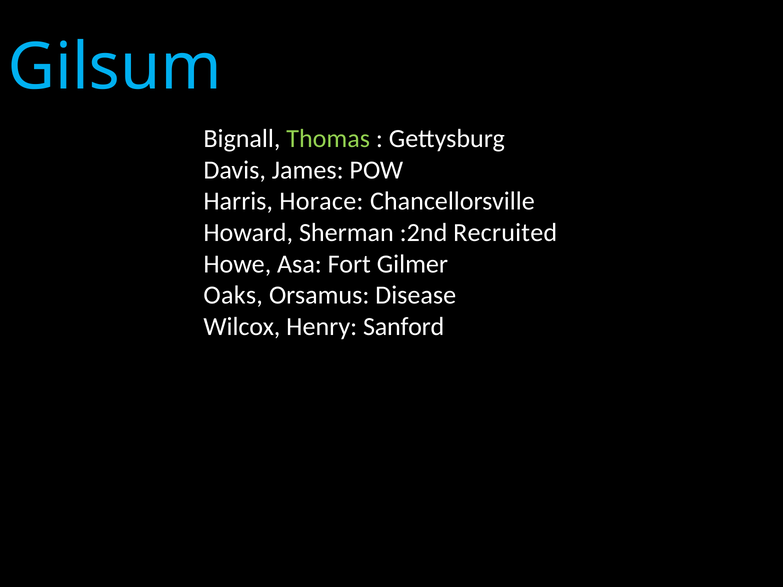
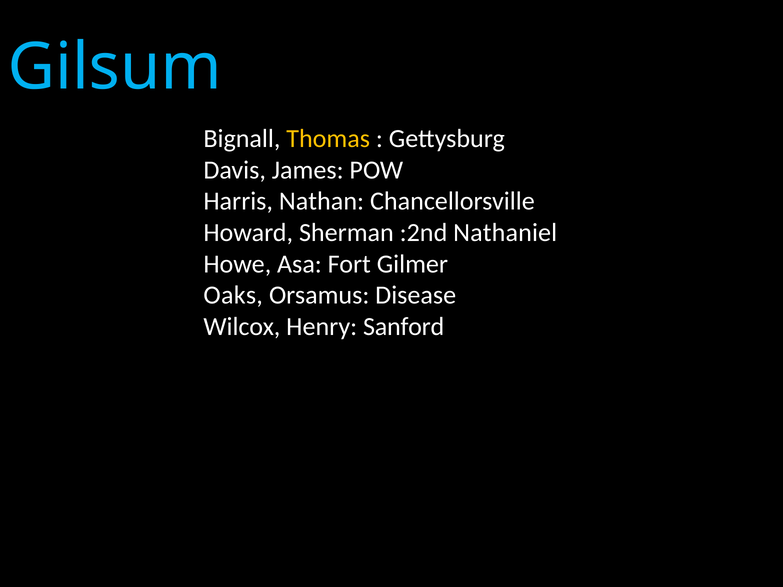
Thomas colour: light green -> yellow
Horace: Horace -> Nathan
Recruited: Recruited -> Nathaniel
